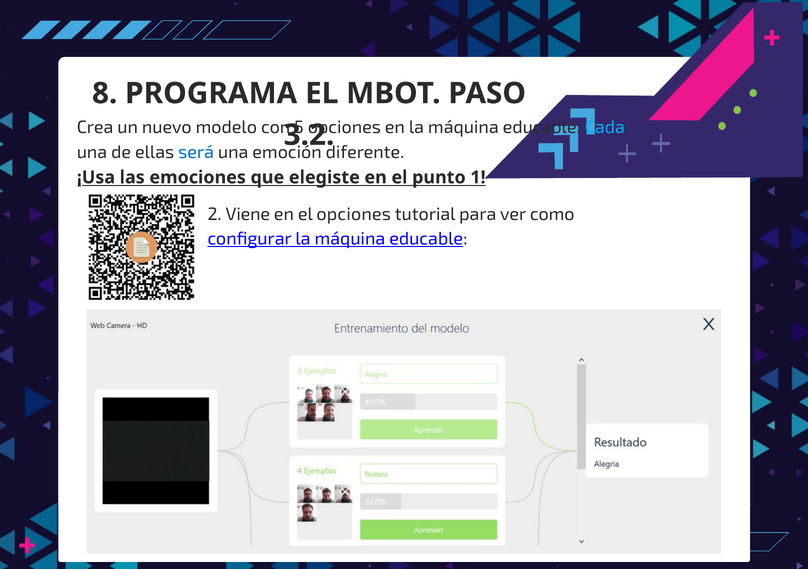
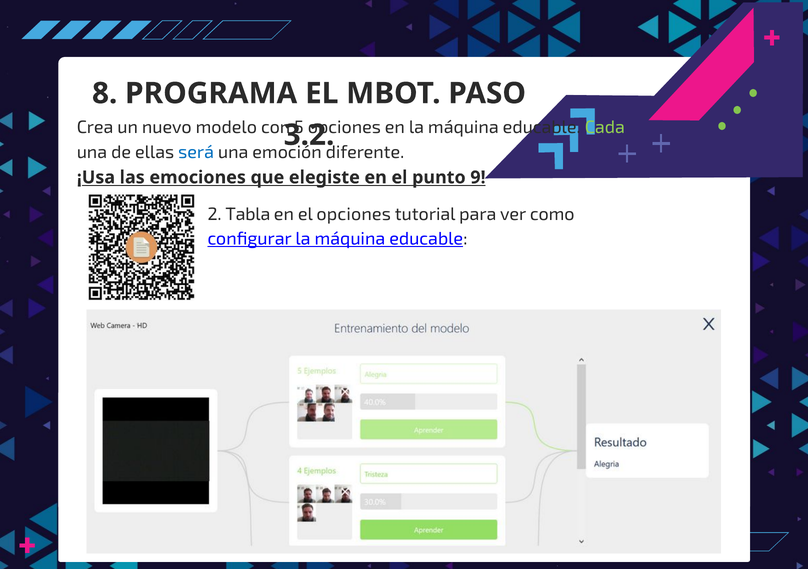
Cada colour: light blue -> light green
1: 1 -> 9
Viene: Viene -> Tabla
